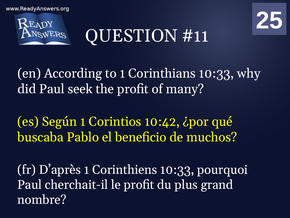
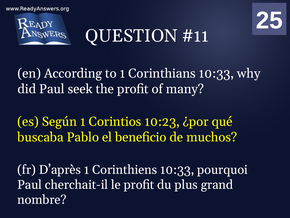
10:42: 10:42 -> 10:23
